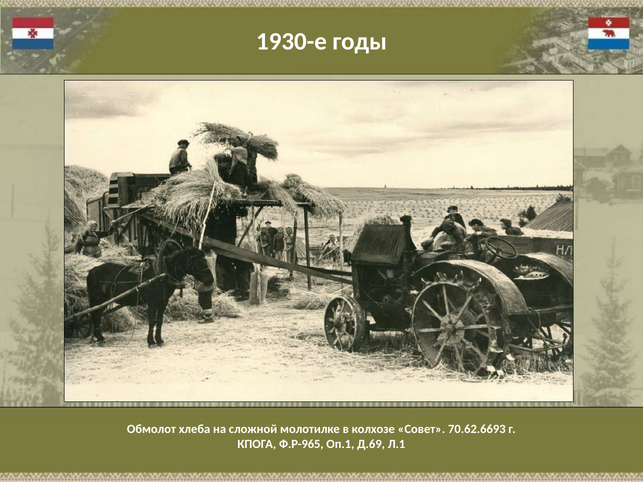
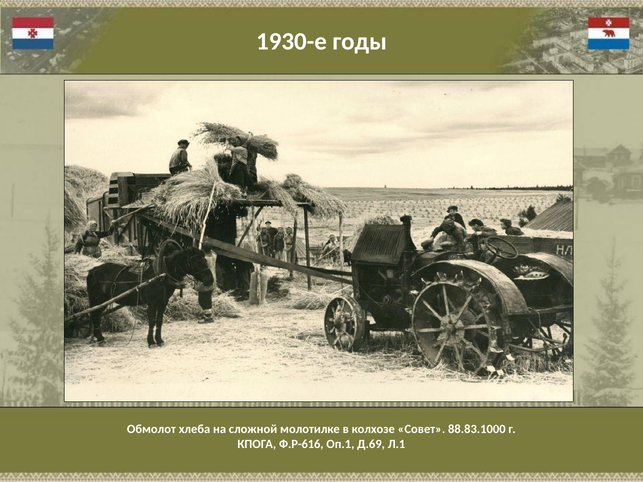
70.62.6693: 70.62.6693 -> 88.83.1000
Ф.Р-965: Ф.Р-965 -> Ф.Р-616
